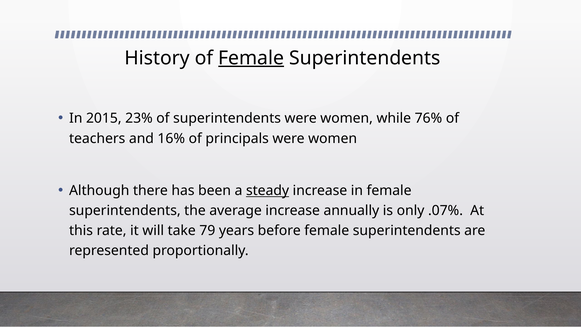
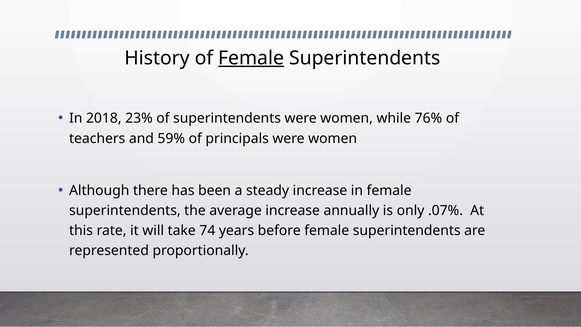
2015: 2015 -> 2018
16%: 16% -> 59%
steady underline: present -> none
79: 79 -> 74
